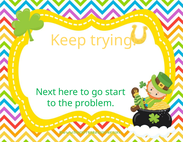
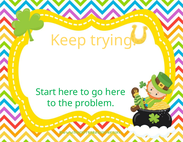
Next: Next -> Start
go start: start -> here
